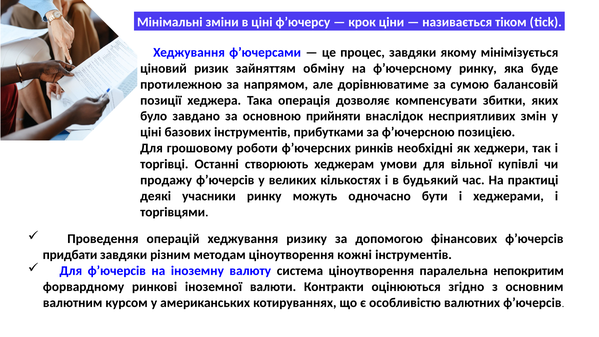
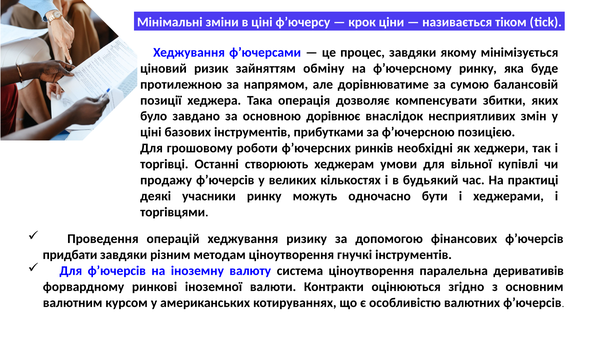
прийняти: прийняти -> дорівнює
кожні: кожні -> гнучкі
непокритим: непокритим -> деривативів
